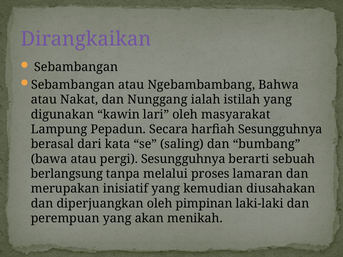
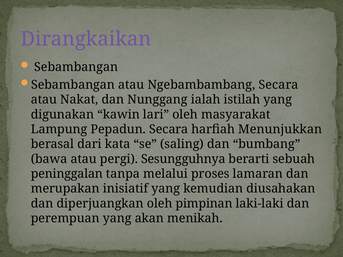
Ngebambambang Bahwa: Bahwa -> Secara
harfiah Sesungguhnya: Sesungguhnya -> Menunjukkan
berlangsung: berlangsung -> peninggalan
